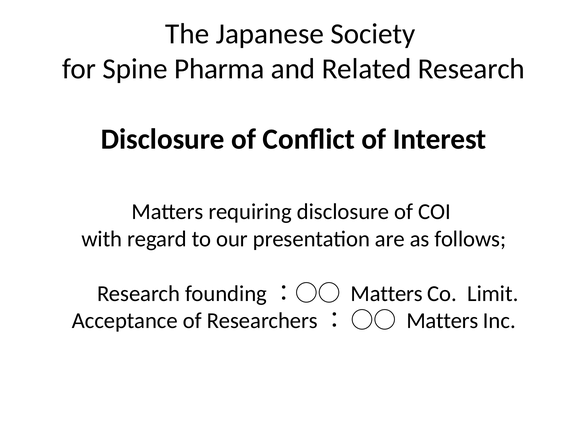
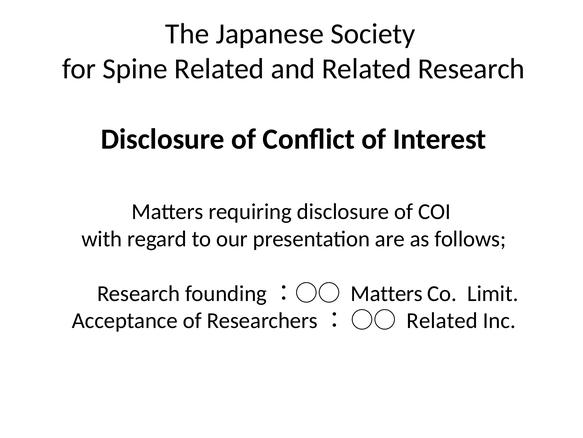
Spine Pharma: Pharma -> Related
Matters at (442, 320): Matters -> Related
